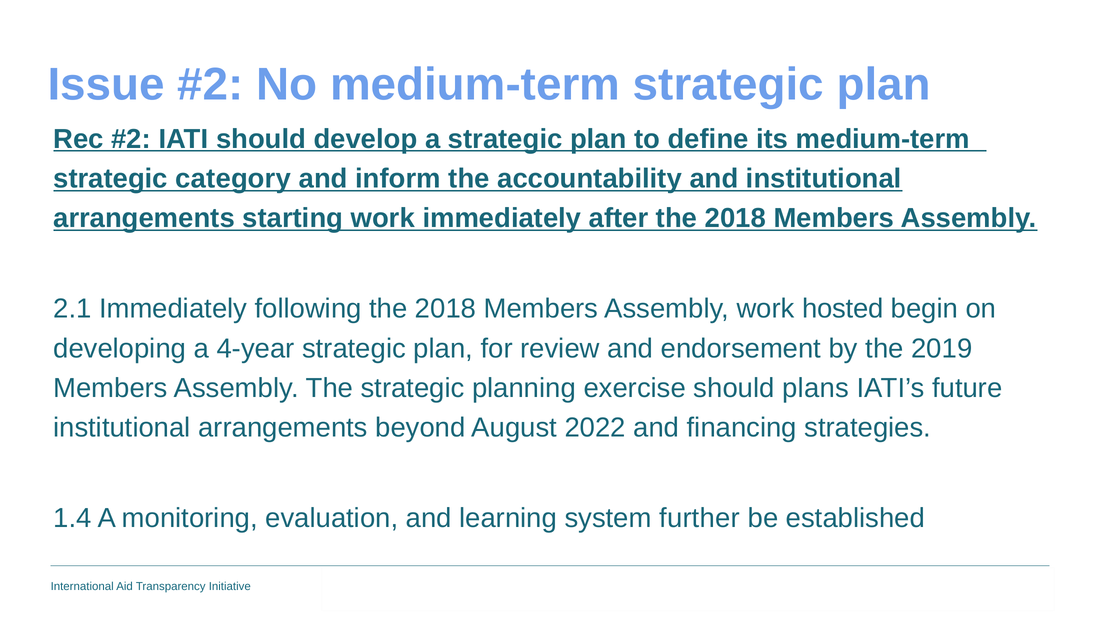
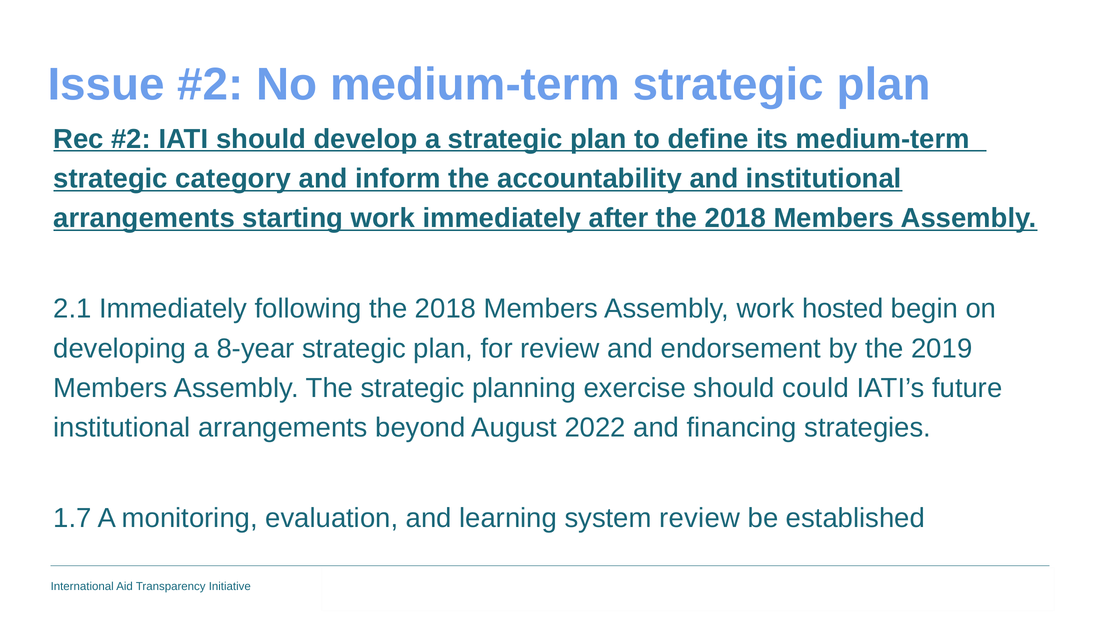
4-year: 4-year -> 8-year
plans: plans -> could
1.4: 1.4 -> 1.7
system further: further -> review
